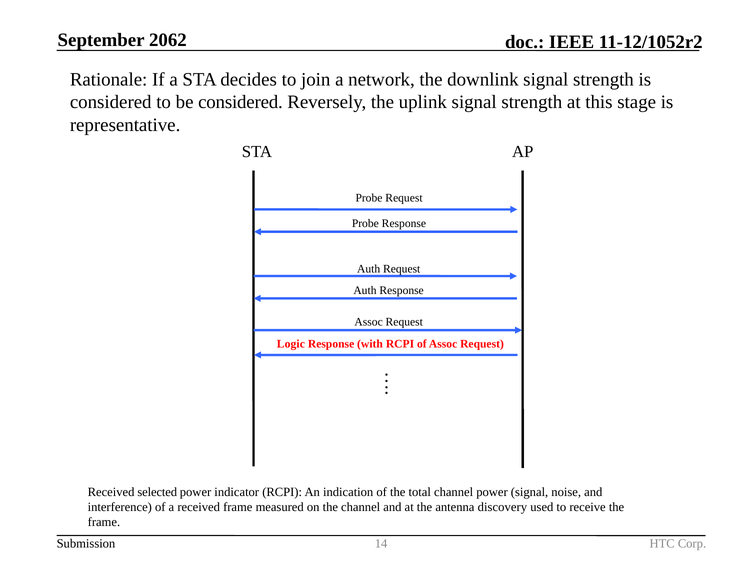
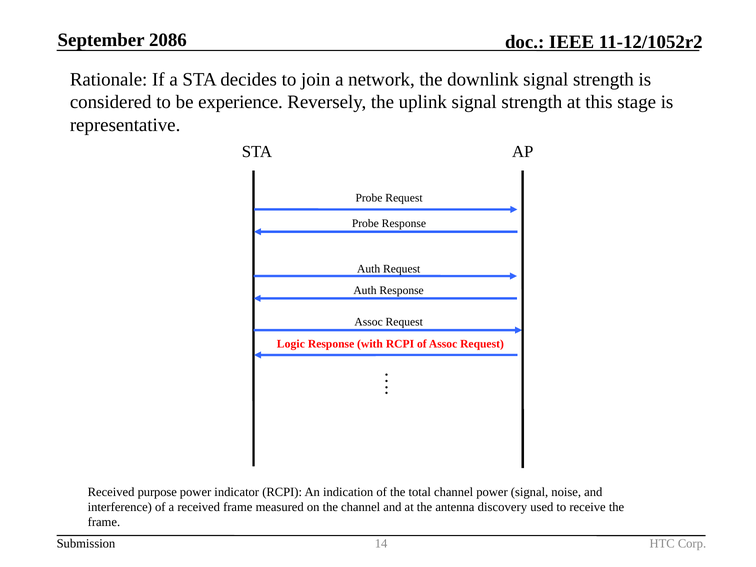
2062: 2062 -> 2086
be considered: considered -> experience
selected: selected -> purpose
